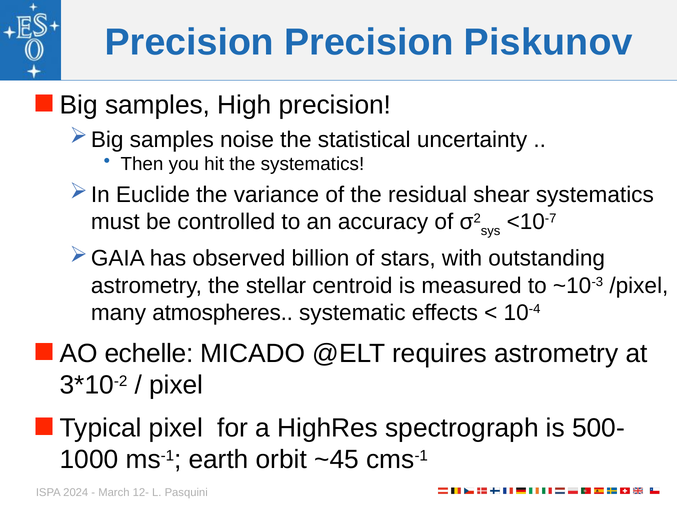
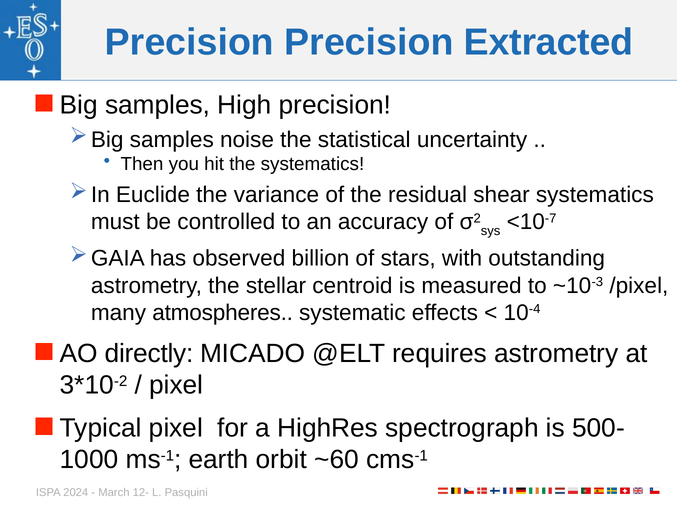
Piskunov: Piskunov -> Extracted
echelle: echelle -> directly
~45: ~45 -> ~60
